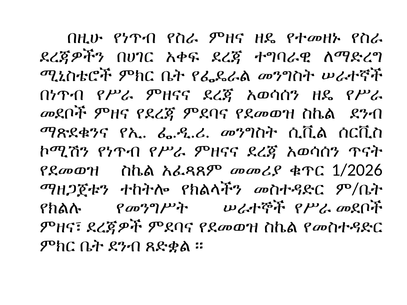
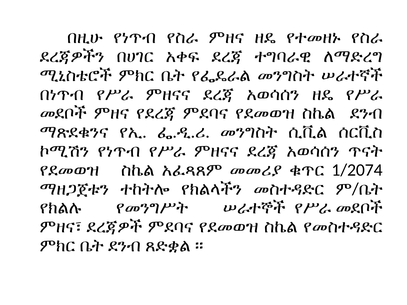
1/2026: 1/2026 -> 1/2074
